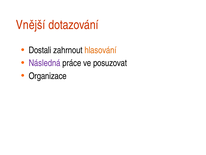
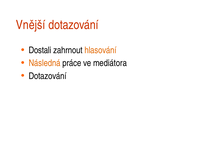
Následná colour: purple -> orange
posuzovat: posuzovat -> mediátora
Organizace at (48, 76): Organizace -> Dotazování
